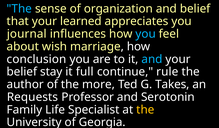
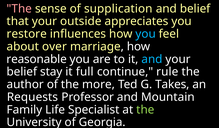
The at (19, 9) colour: light blue -> pink
organization: organization -> supplication
learned: learned -> outside
journal: journal -> restore
wish: wish -> over
conclusion: conclusion -> reasonable
Serotonin: Serotonin -> Mountain
the at (145, 110) colour: yellow -> light green
